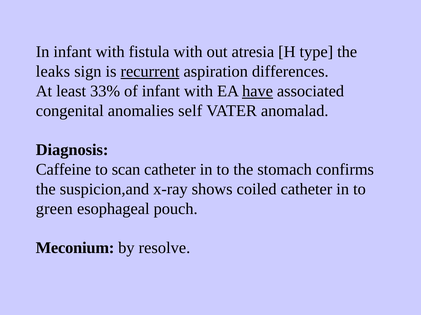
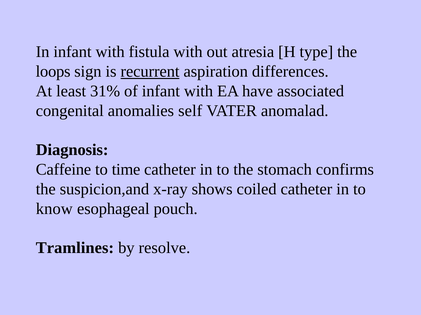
leaks: leaks -> loops
33%: 33% -> 31%
have underline: present -> none
scan: scan -> time
green: green -> know
Meconium: Meconium -> Tramlines
